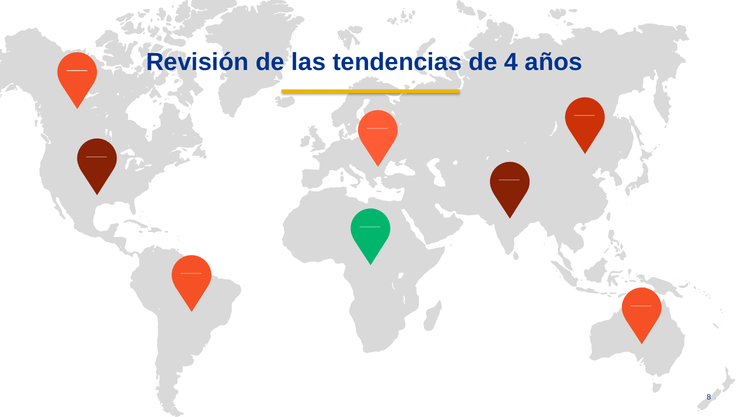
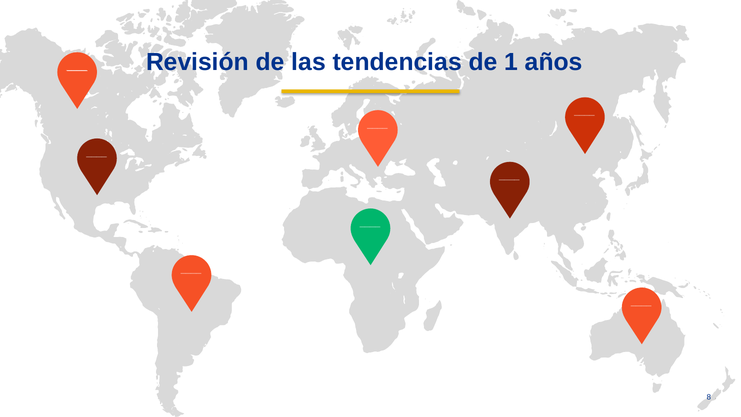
4: 4 -> 1
